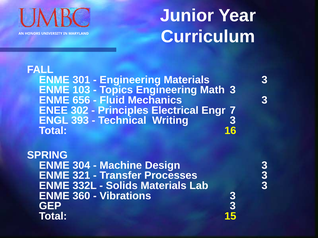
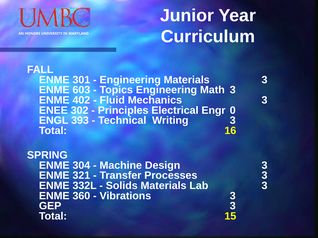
103: 103 -> 603
656: 656 -> 402
7: 7 -> 0
